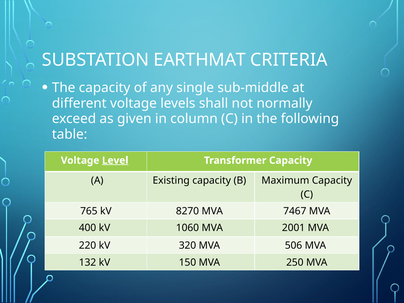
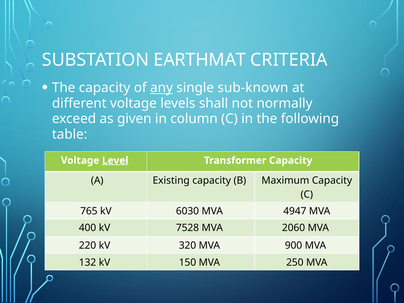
any underline: none -> present
sub-middle: sub-middle -> sub-known
8270: 8270 -> 6030
7467: 7467 -> 4947
1060: 1060 -> 7528
2001: 2001 -> 2060
506: 506 -> 900
